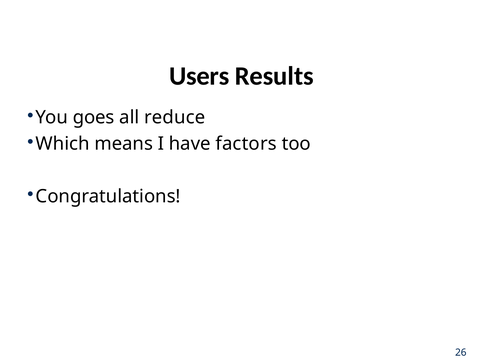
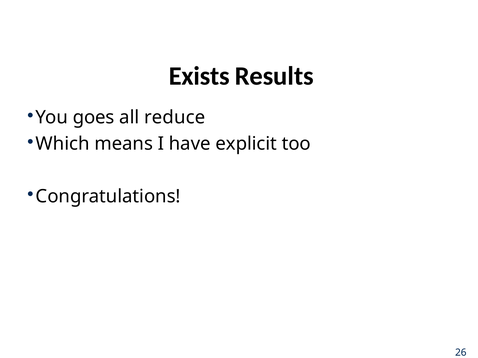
Users: Users -> Exists
factors: factors -> explicit
